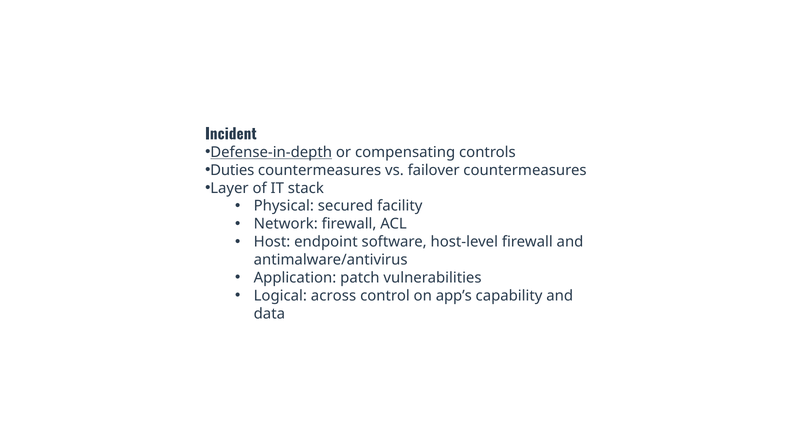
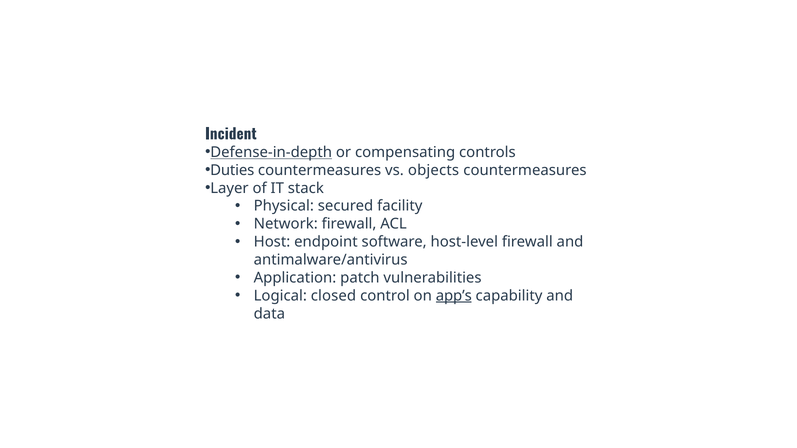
failover: failover -> objects
across: across -> closed
app’s underline: none -> present
